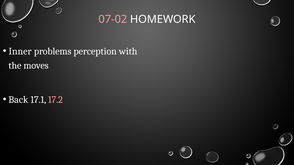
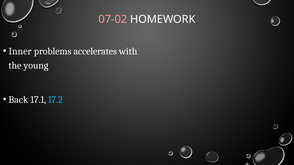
perception: perception -> accelerates
moves: moves -> young
17.2 colour: pink -> light blue
